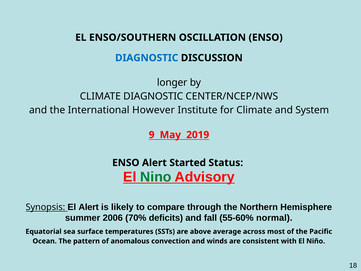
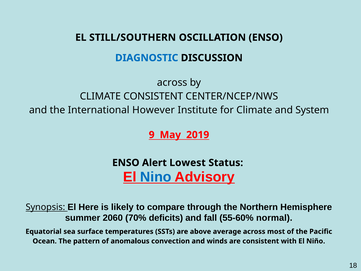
ENSO/SOUTHERN: ENSO/SOUTHERN -> STILL/SOUTHERN
longer at (172, 83): longer -> across
CLIMATE DIAGNOSTIC: DIAGNOSTIC -> CONSISTENT
Started: Started -> Lowest
Nino colour: green -> blue
El Alert: Alert -> Here
2006: 2006 -> 2060
